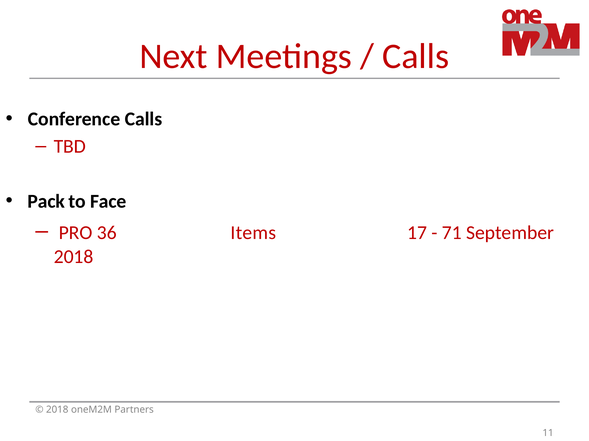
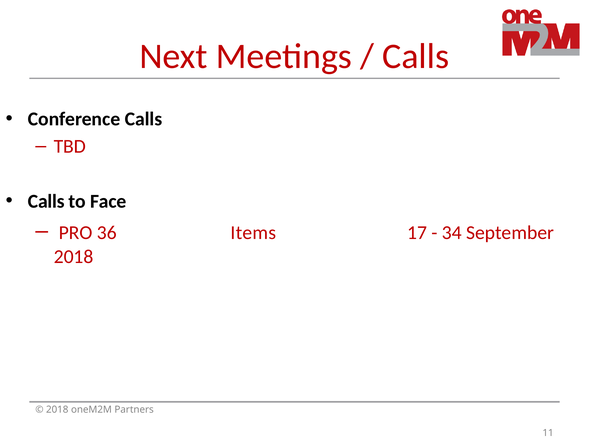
Pack at (46, 202): Pack -> Calls
71: 71 -> 34
